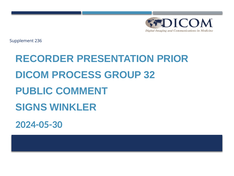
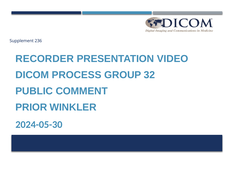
PRIOR: PRIOR -> VIDEO
SIGNS: SIGNS -> PRIOR
